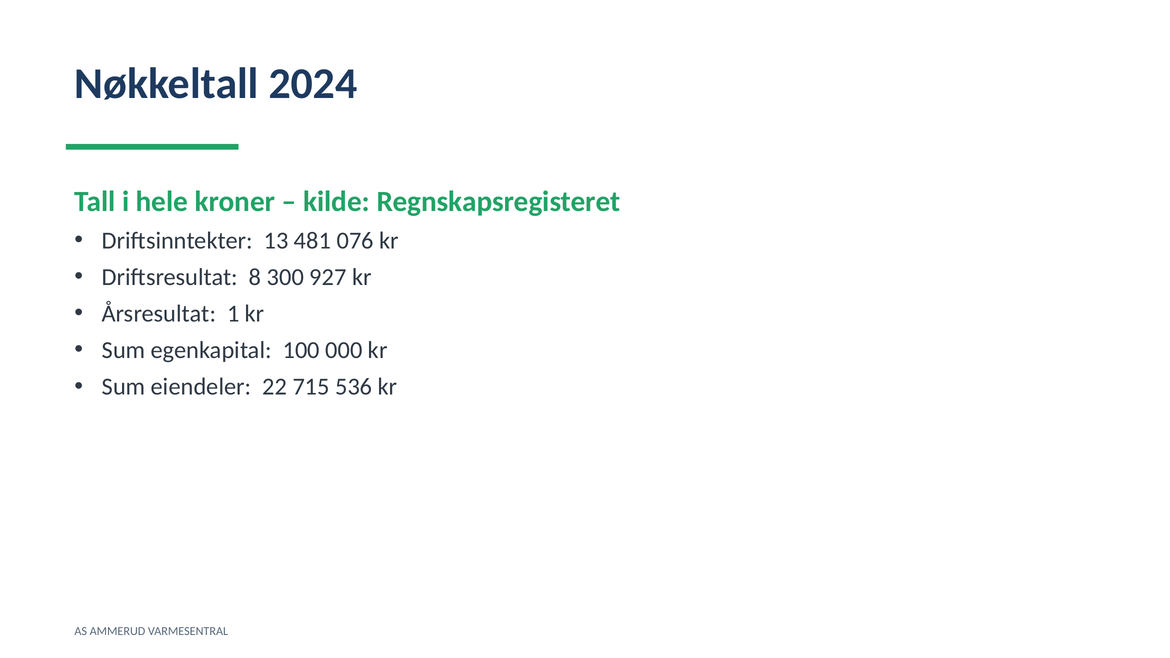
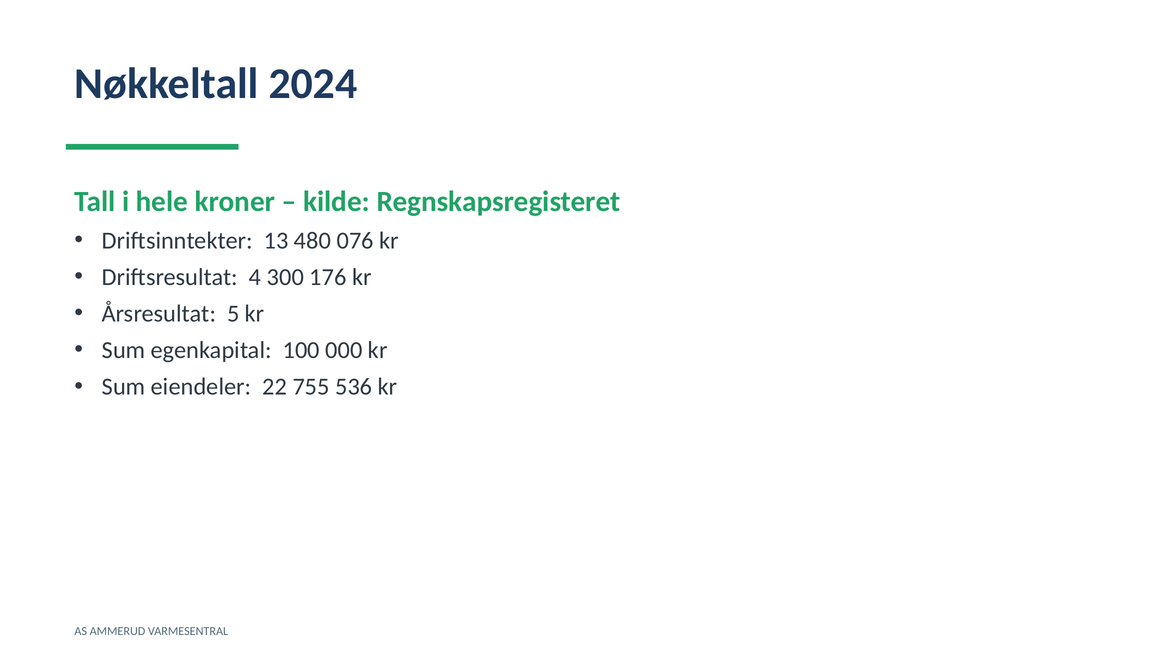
481: 481 -> 480
8: 8 -> 4
927: 927 -> 176
1: 1 -> 5
715: 715 -> 755
